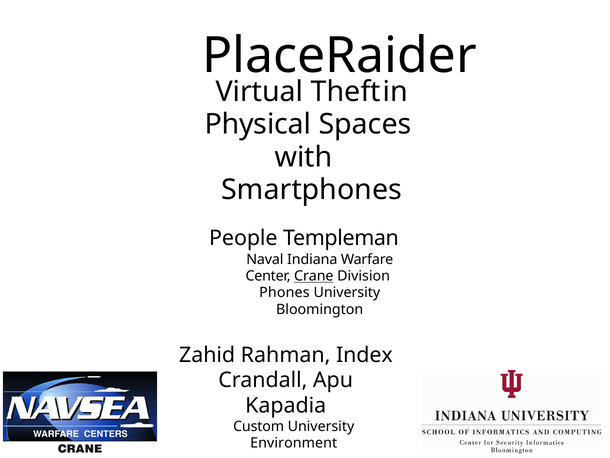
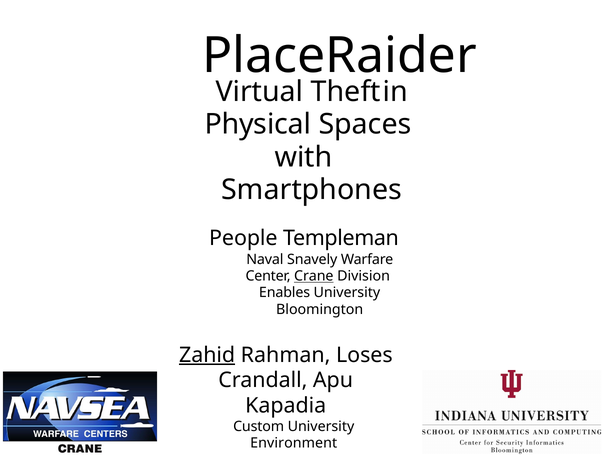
Indiana: Indiana -> Snavely
Phones: Phones -> Enables
Zahid underline: none -> present
Index: Index -> Loses
